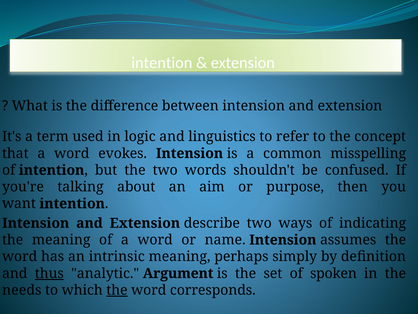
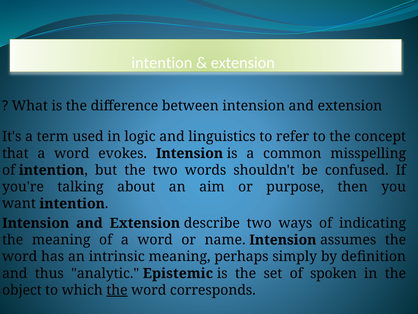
thus underline: present -> none
Argument: Argument -> Epistemic
needs: needs -> object
